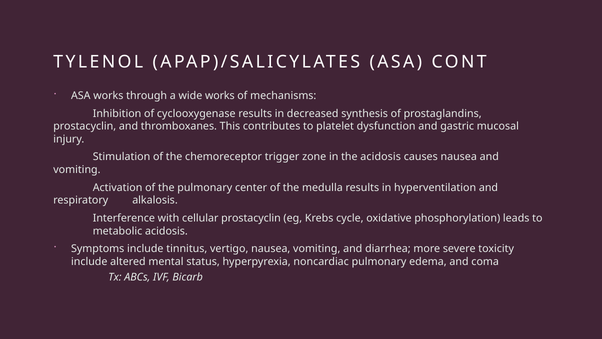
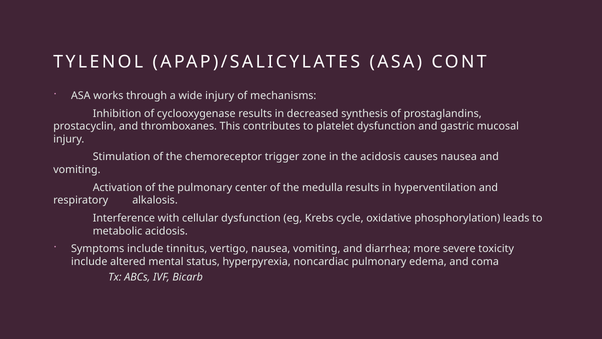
wide works: works -> injury
cellular prostacyclin: prostacyclin -> dysfunction
